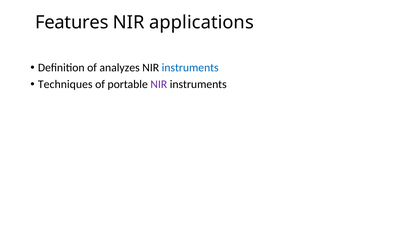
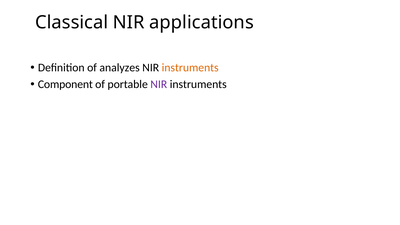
Features: Features -> Classical
instruments at (190, 68) colour: blue -> orange
Techniques: Techniques -> Component
